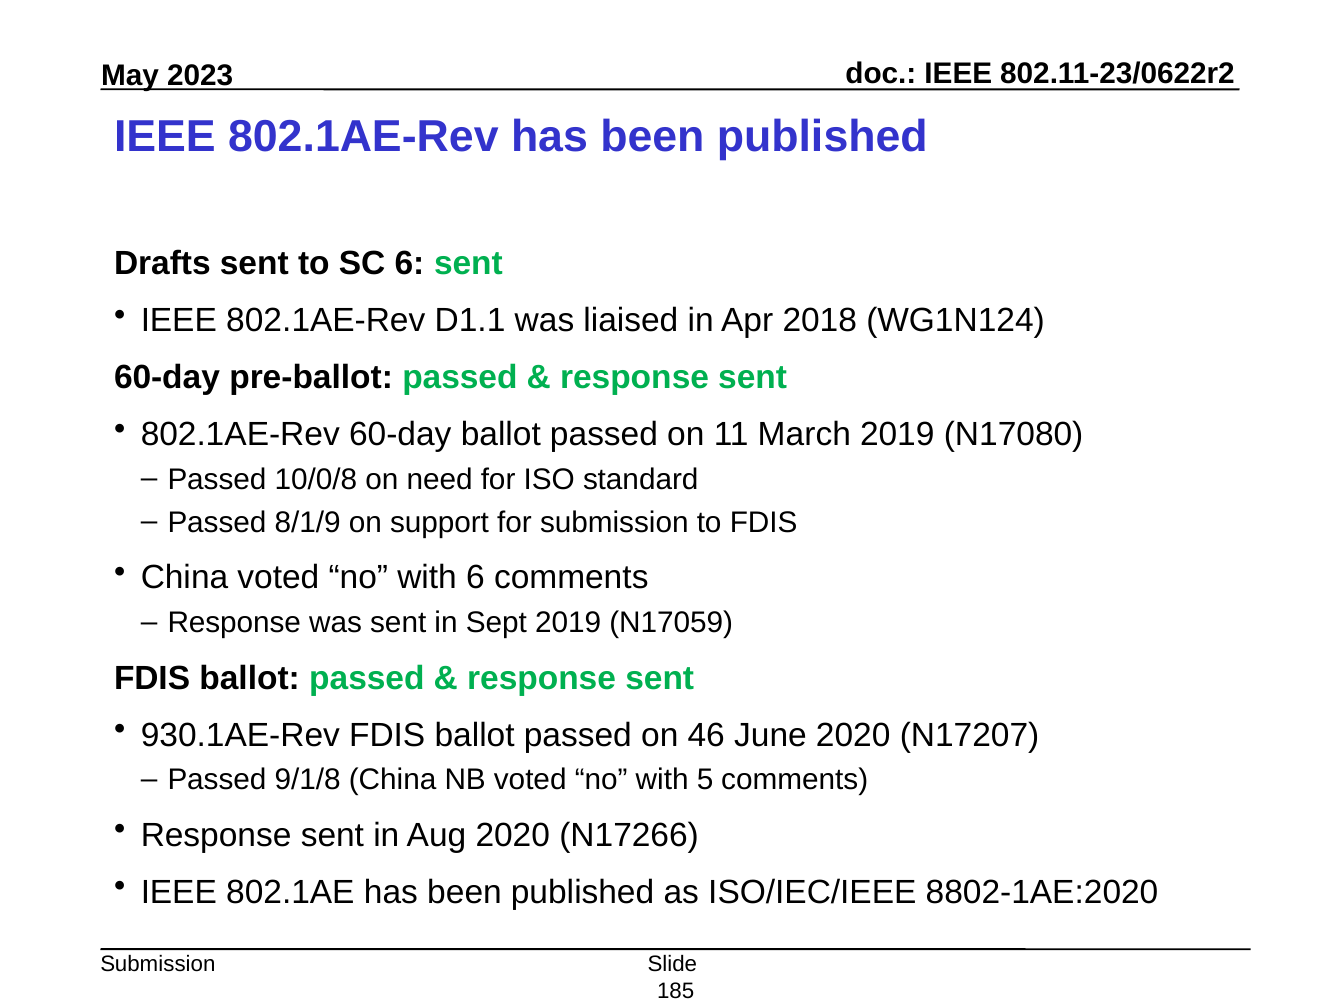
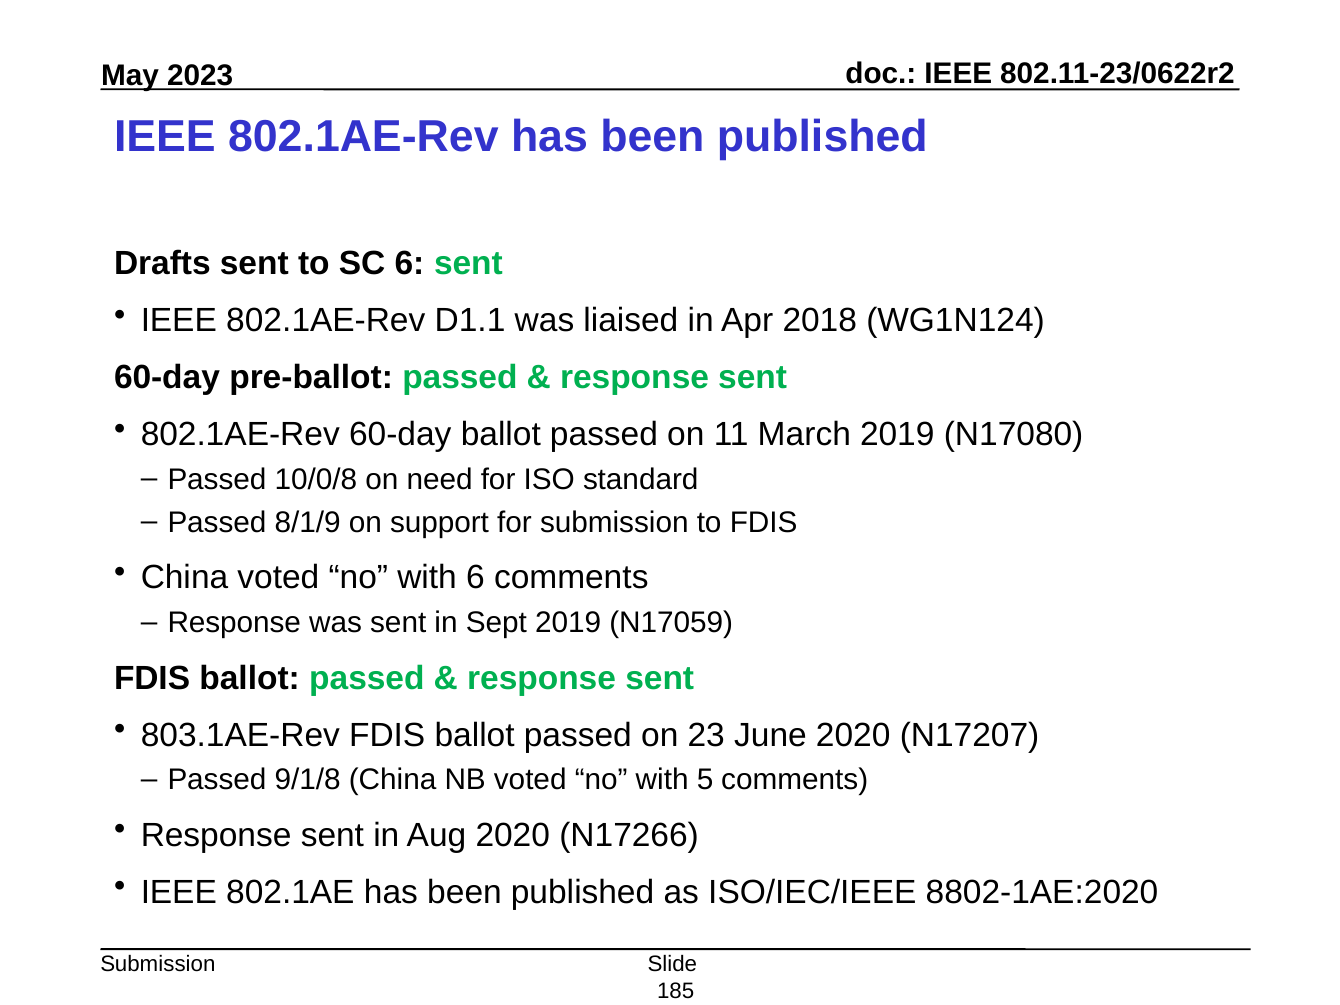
930.1AE-Rev: 930.1AE-Rev -> 803.1AE-Rev
46: 46 -> 23
